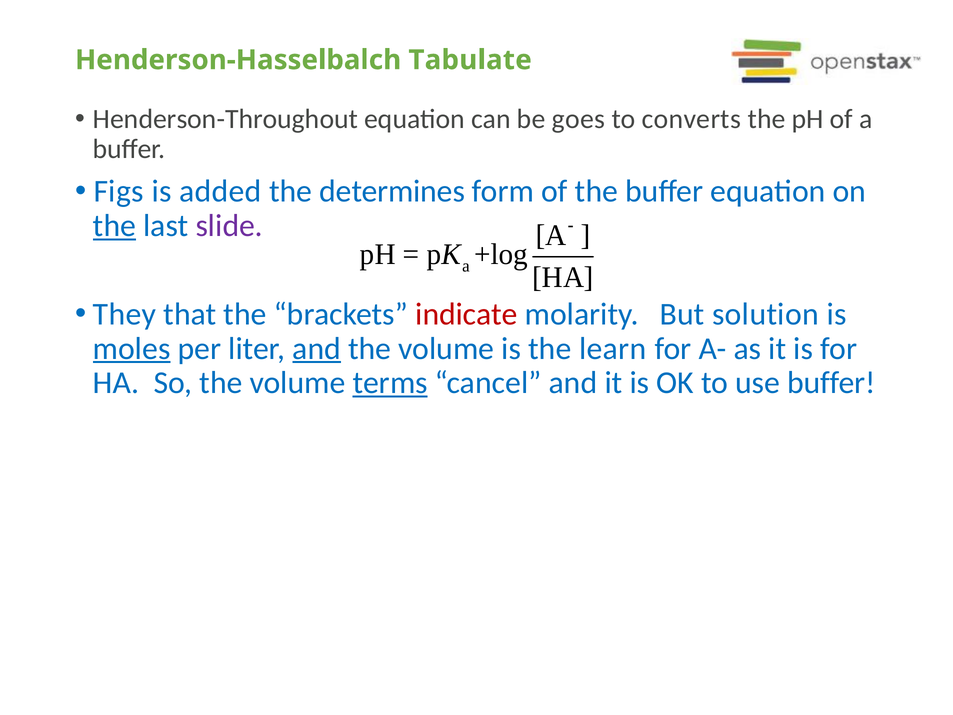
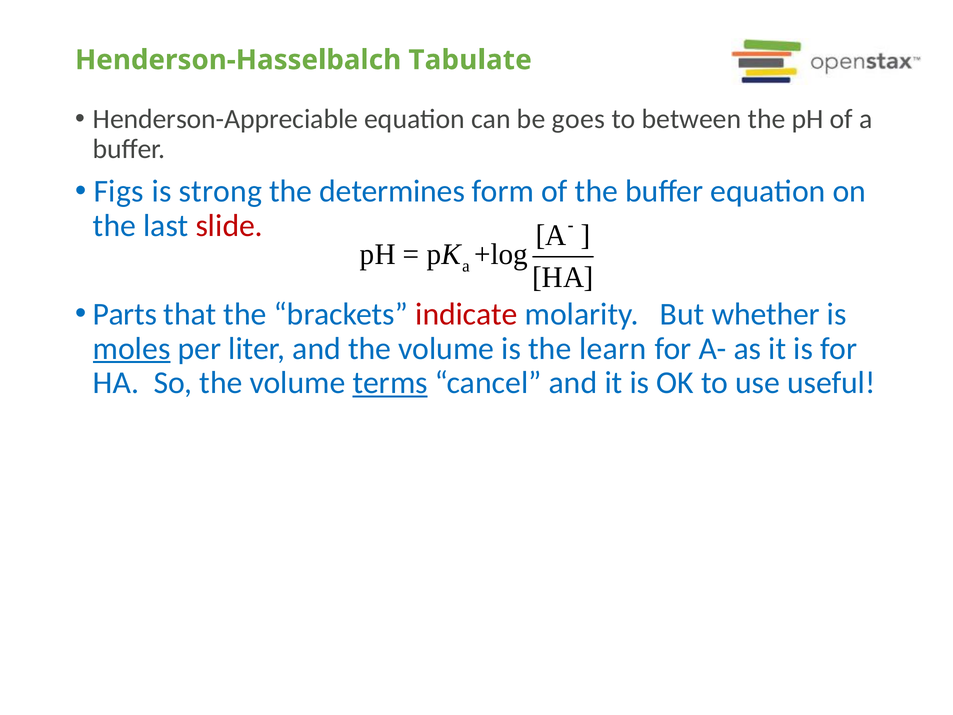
Henderson-Throughout: Henderson-Throughout -> Henderson-Appreciable
converts: converts -> between
added: added -> strong
the at (114, 226) underline: present -> none
slide colour: purple -> red
They: They -> Parts
solution: solution -> whether
and at (317, 348) underline: present -> none
use buffer: buffer -> useful
